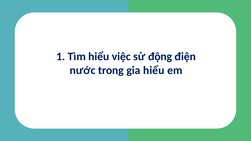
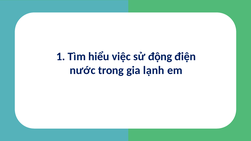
gia hiểu: hiểu -> lạnh
